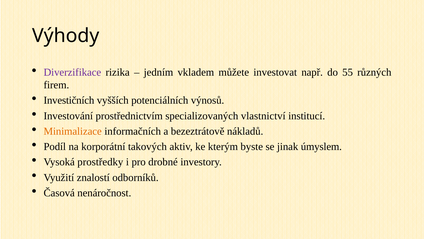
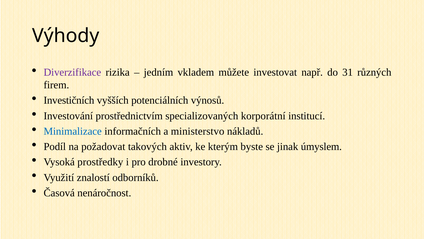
55: 55 -> 31
vlastnictví: vlastnictví -> korporátní
Minimalizace colour: orange -> blue
bezeztrátově: bezeztrátově -> ministerstvo
korporátní: korporátní -> požadovat
